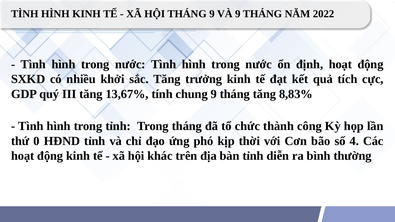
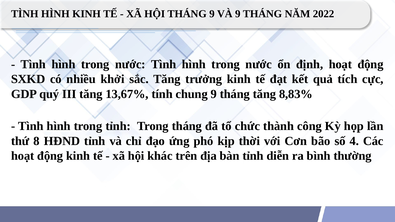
0: 0 -> 8
